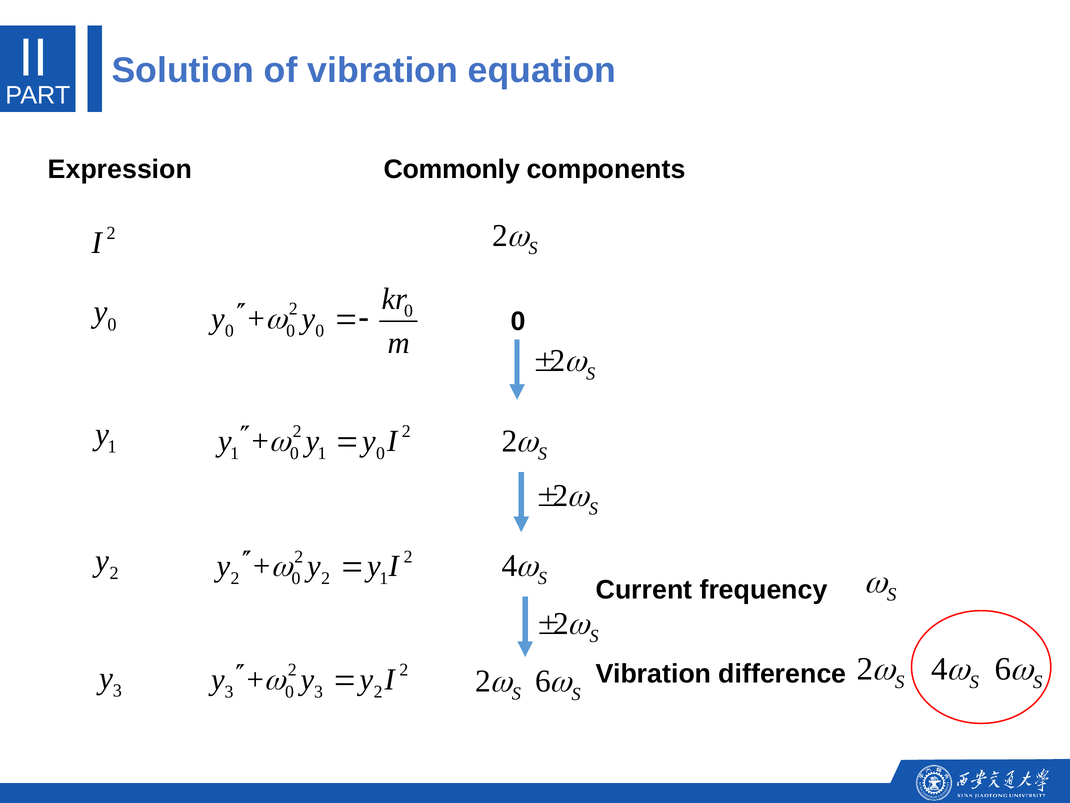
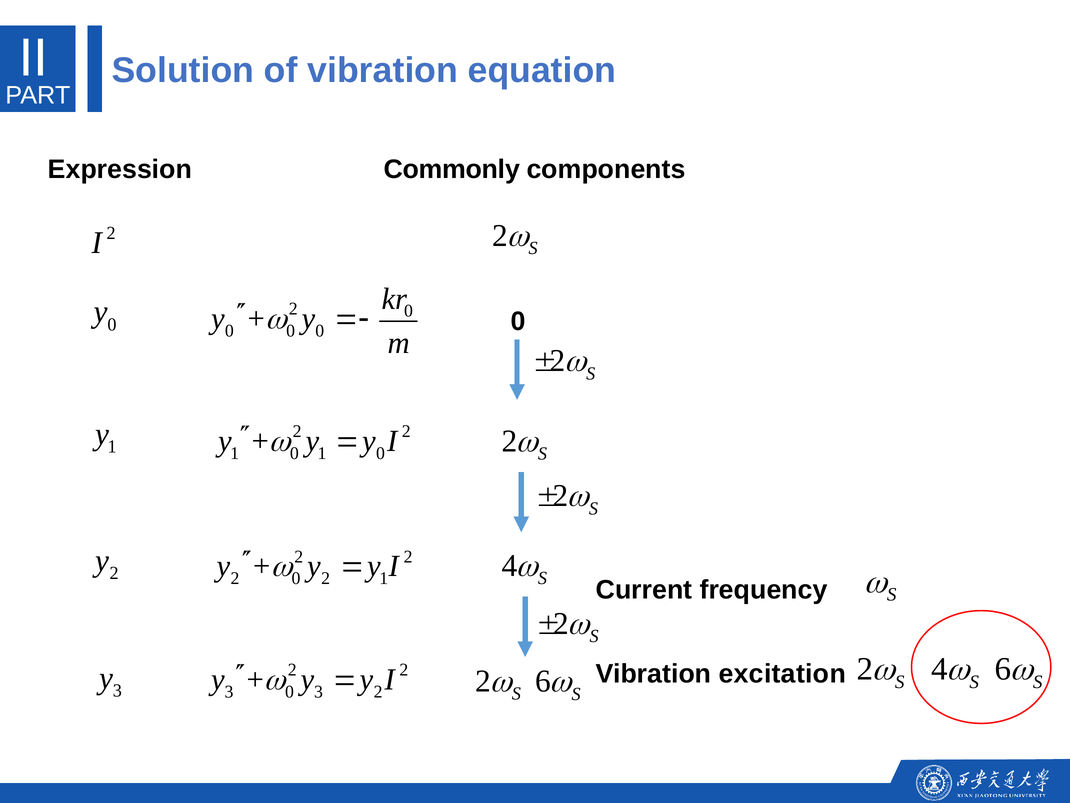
difference: difference -> excitation
